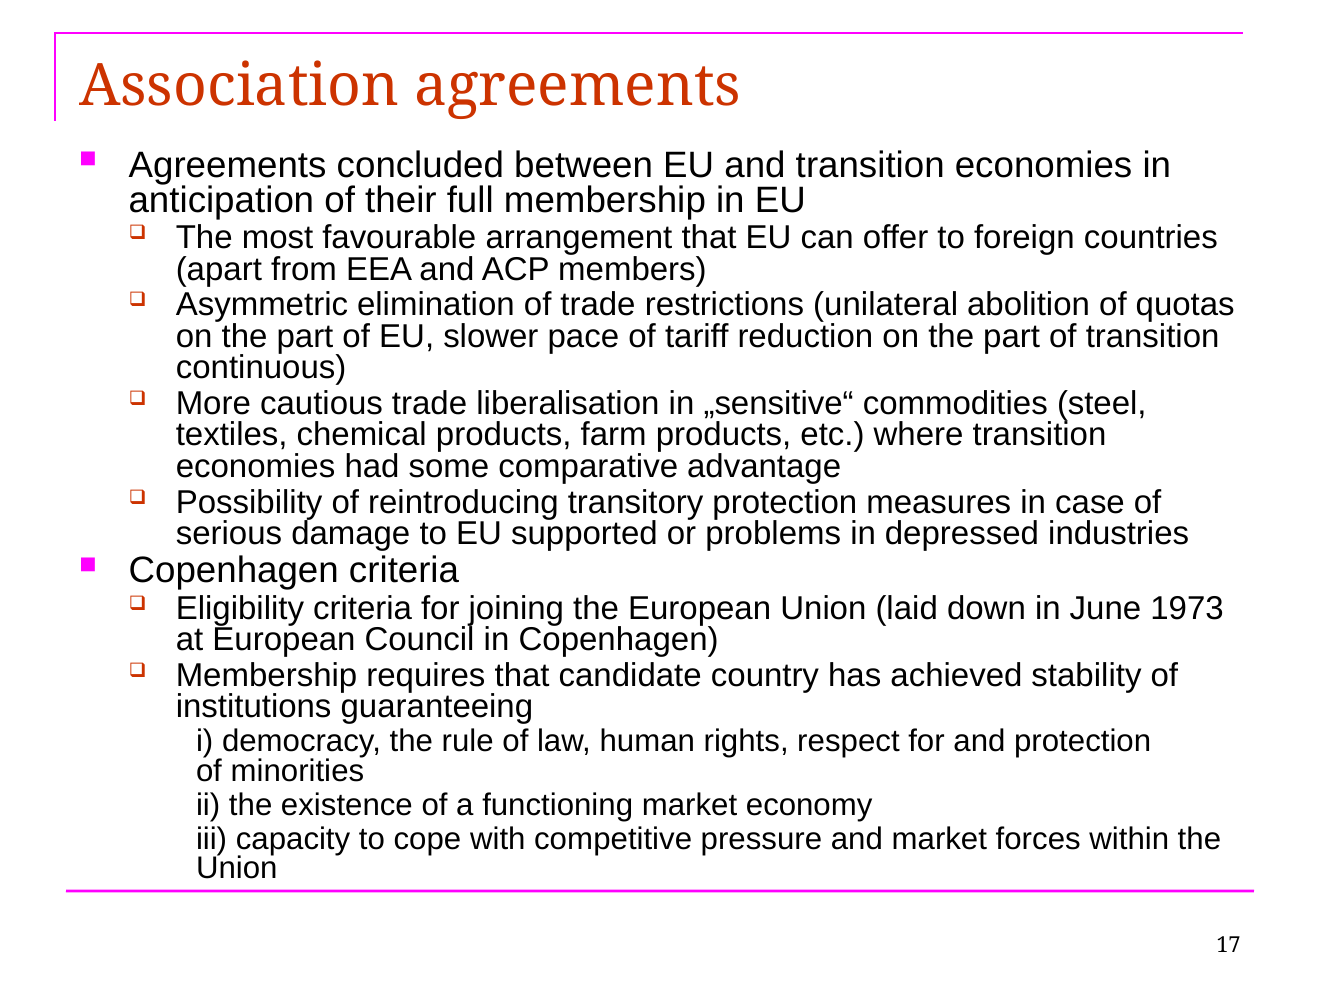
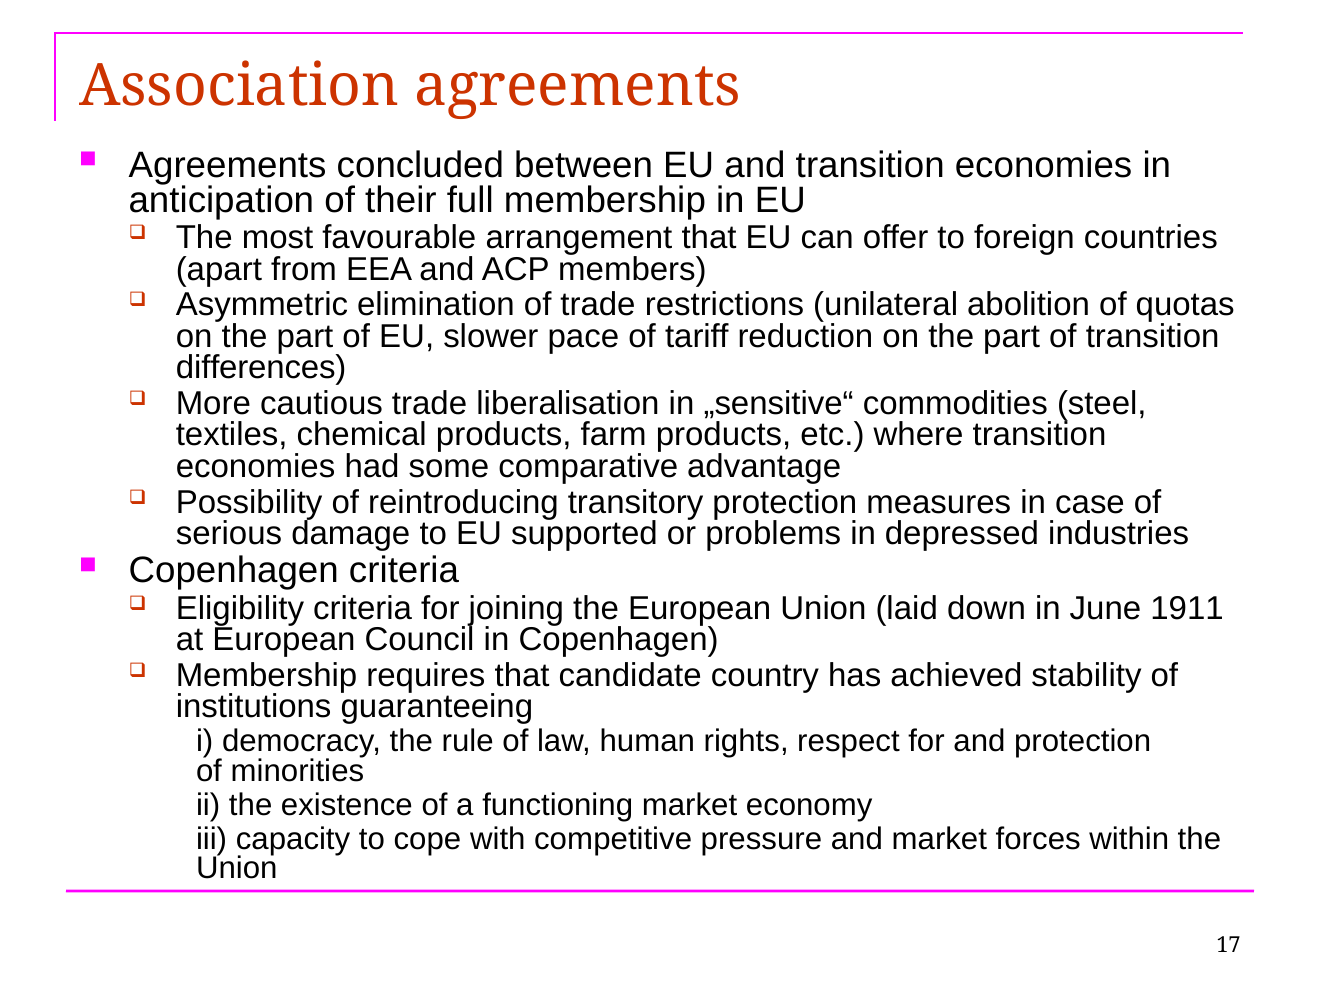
continuous: continuous -> differences
1973: 1973 -> 1911
